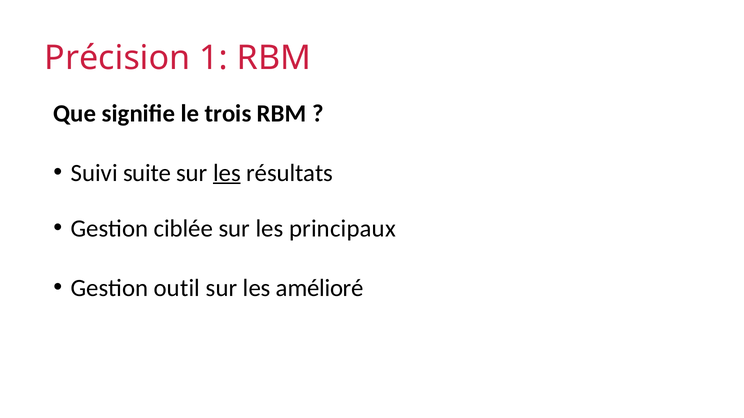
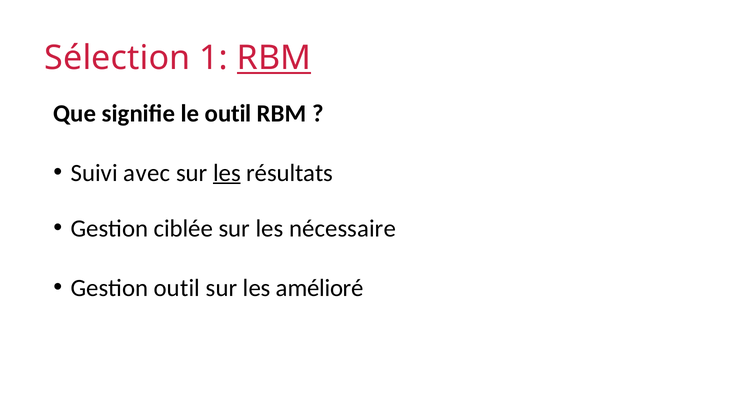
Précision: Précision -> Sélection
RBM at (274, 58) underline: none -> present
le trois: trois -> outil
suite: suite -> avec
principaux: principaux -> nécessaire
